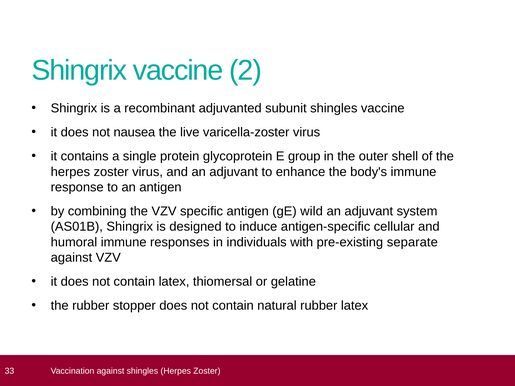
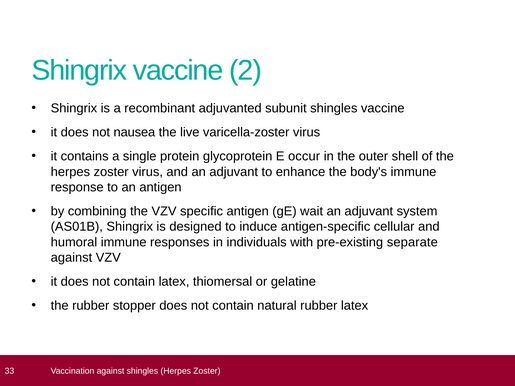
group: group -> occur
wild: wild -> wait
